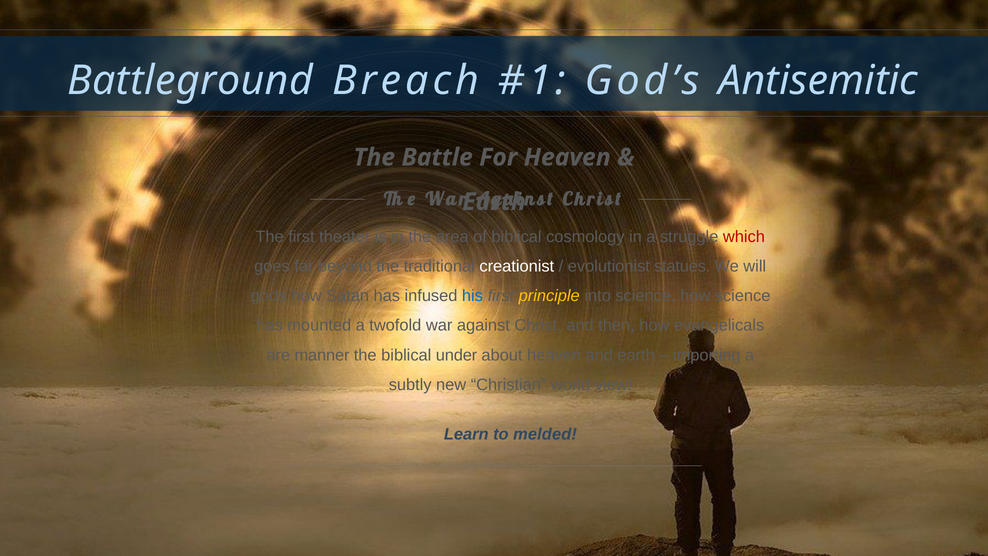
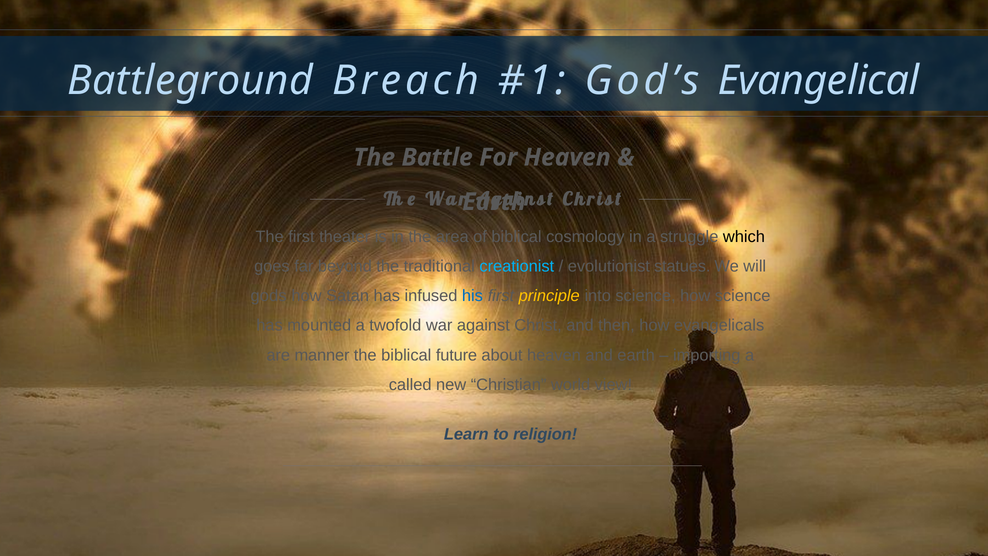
Antisemitic: Antisemitic -> Evangelical
which colour: red -> black
creationist colour: white -> light blue
under: under -> future
subtly: subtly -> called
melded: melded -> religion
